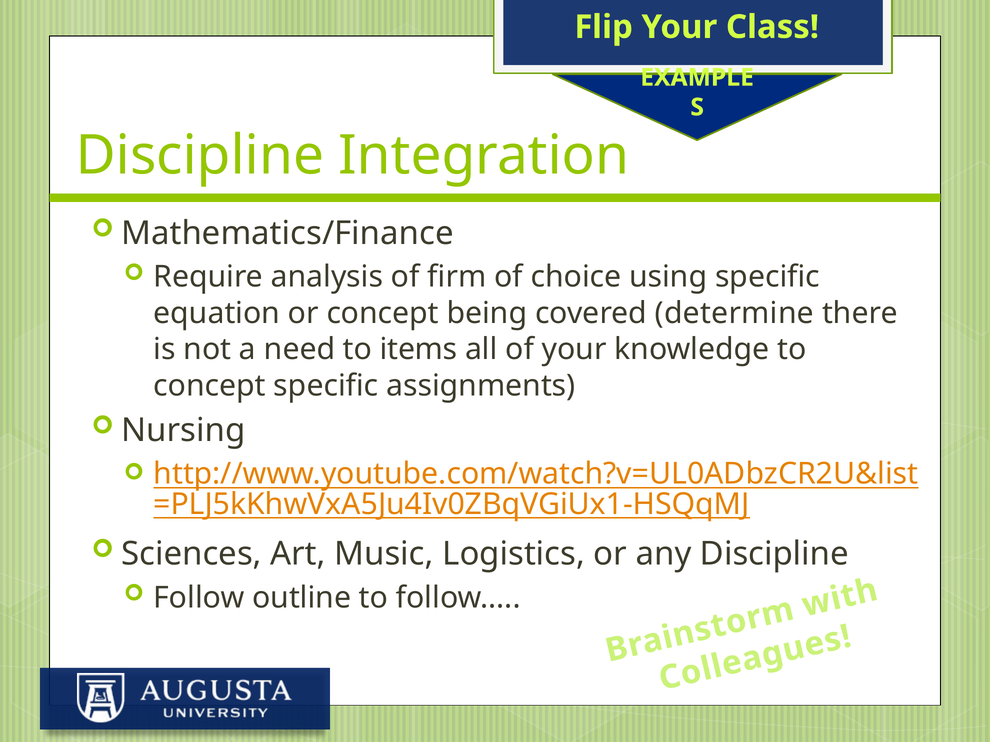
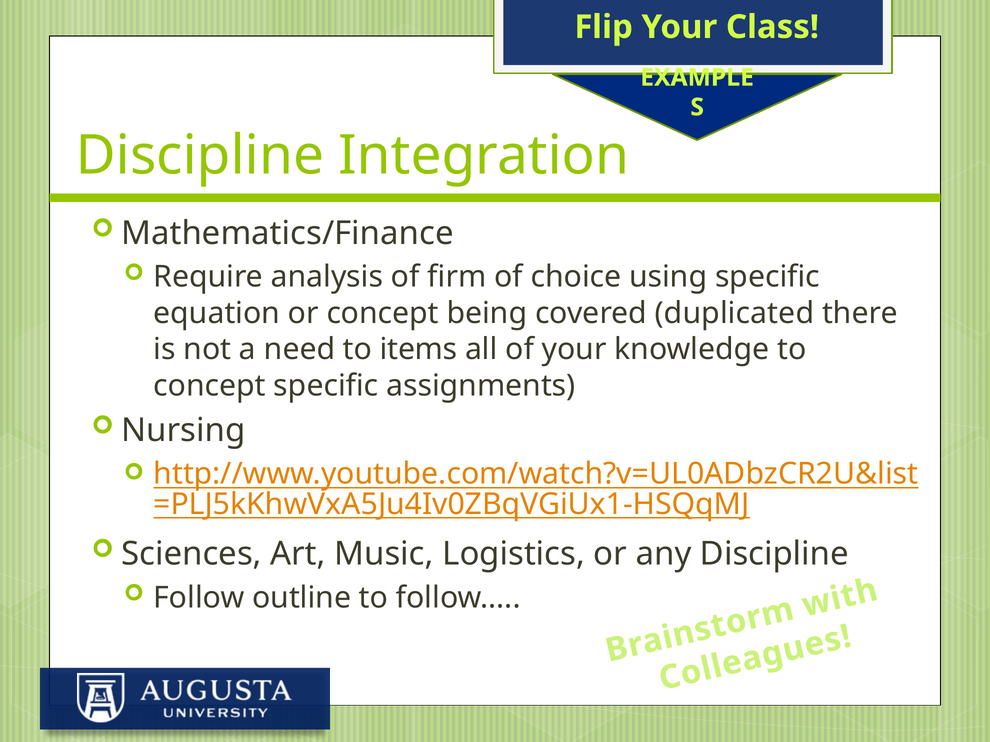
determine: determine -> duplicated
